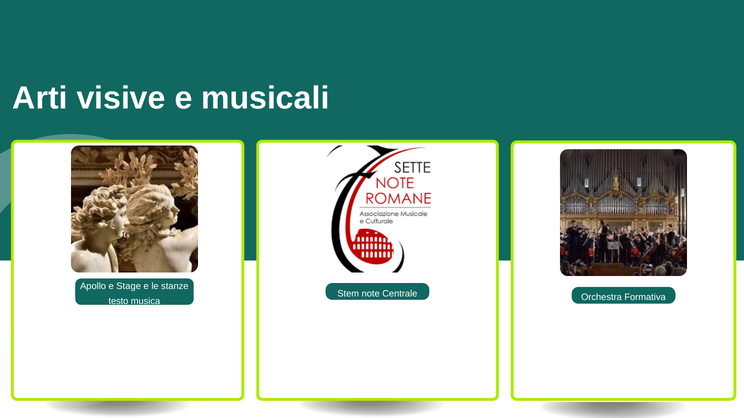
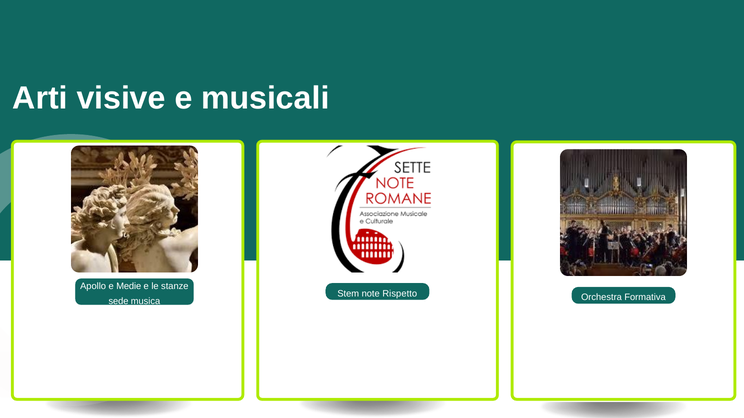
Stage: Stage -> Medie
Centrale: Centrale -> Rispetto
testo: testo -> sede
